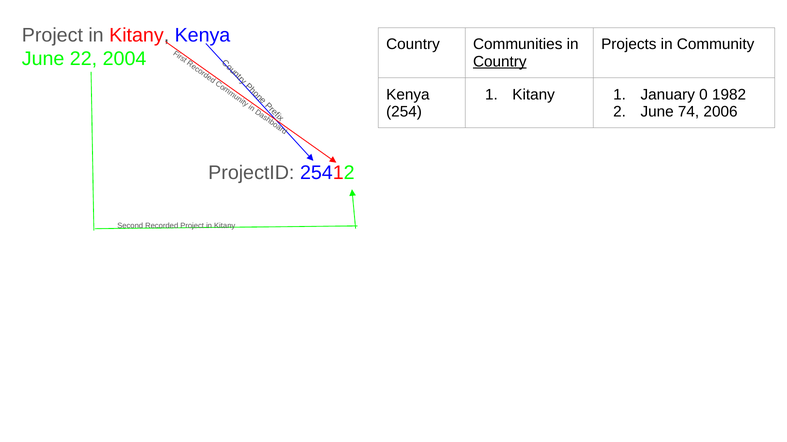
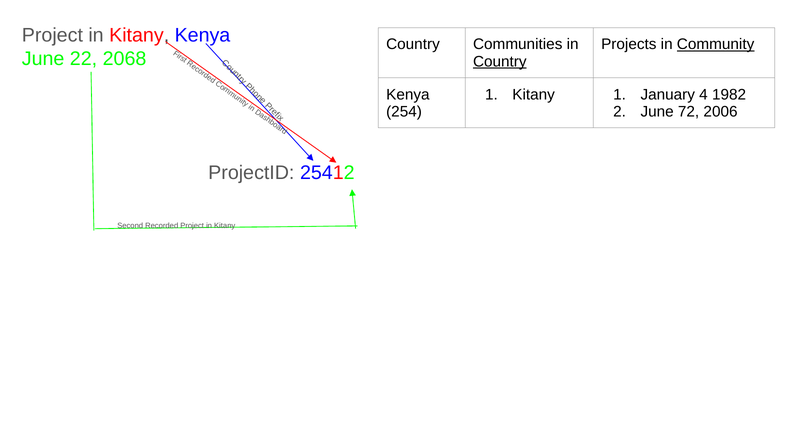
Community underline: none -> present
2004: 2004 -> 2068
0: 0 -> 4
74: 74 -> 72
